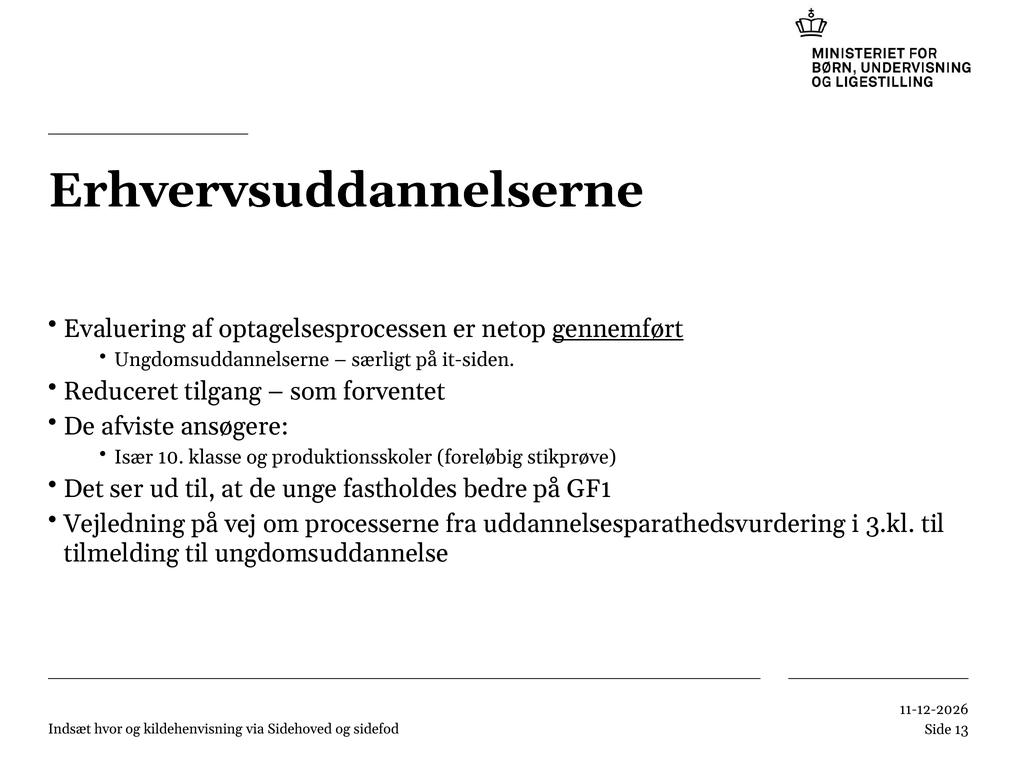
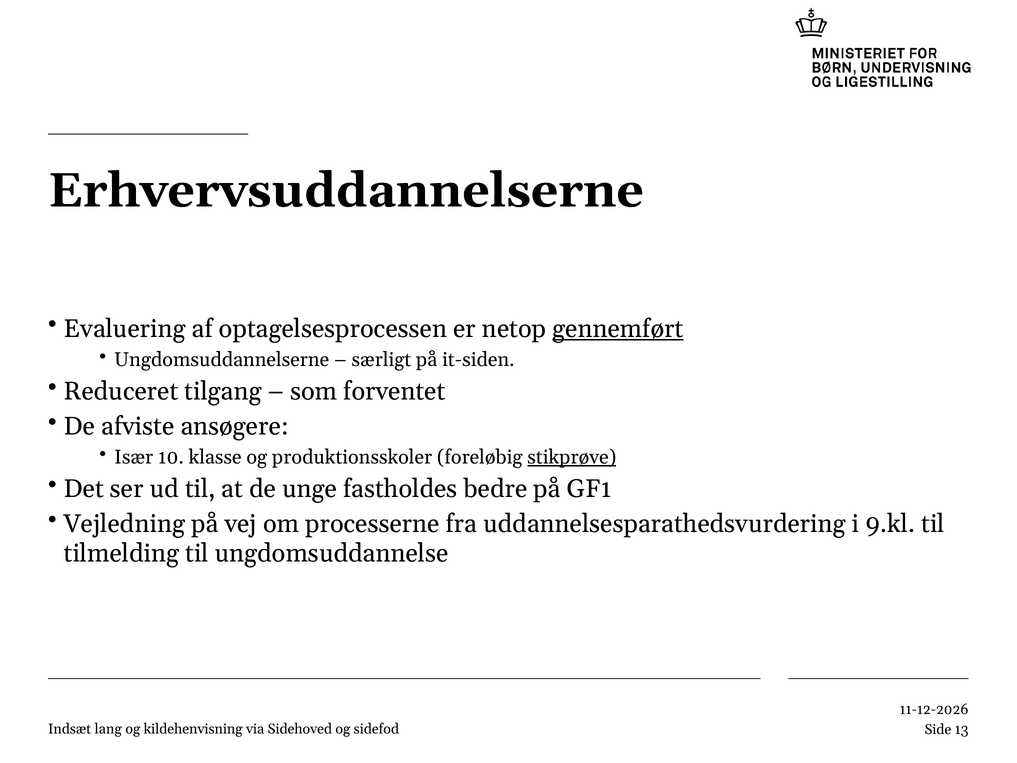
stikprøve underline: none -> present
3.kl: 3.kl -> 9.kl
hvor: hvor -> lang
